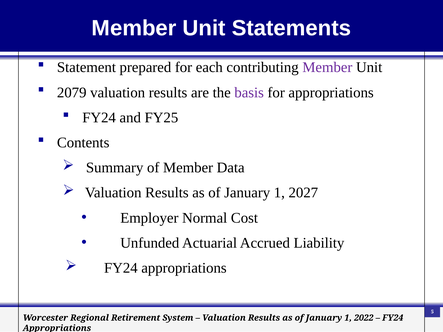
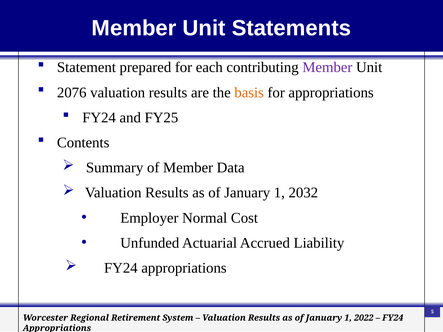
2079: 2079 -> 2076
basis colour: purple -> orange
2027: 2027 -> 2032
